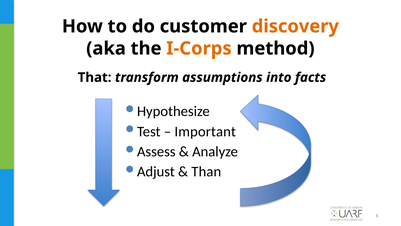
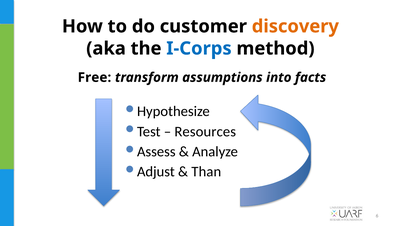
I-Corps colour: orange -> blue
That: That -> Free
Important: Important -> Resources
